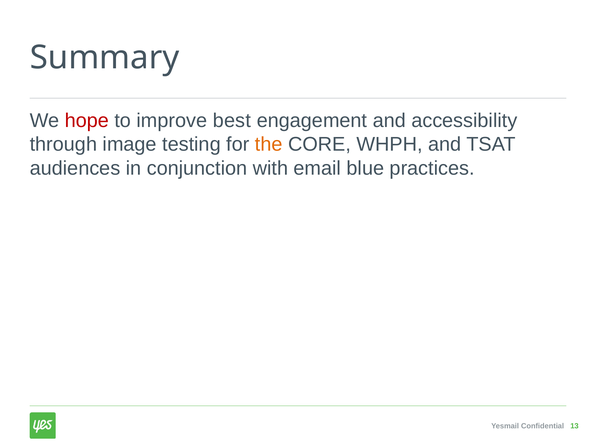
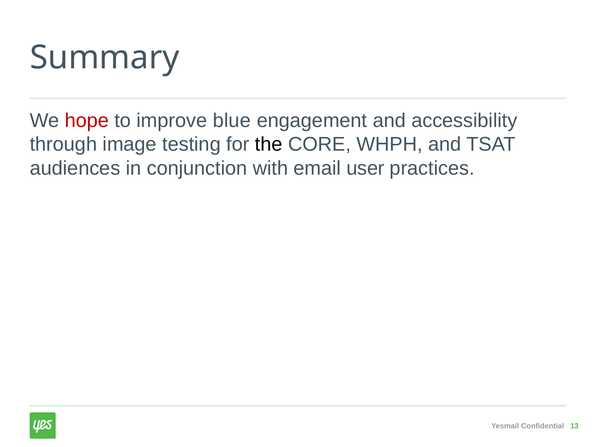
best: best -> blue
the colour: orange -> black
blue: blue -> user
